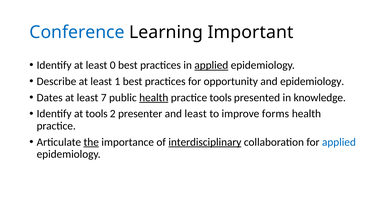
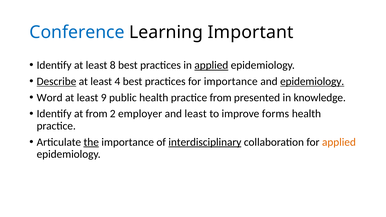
0: 0 -> 8
Describe underline: none -> present
1: 1 -> 4
for opportunity: opportunity -> importance
epidemiology at (312, 81) underline: none -> present
Dates: Dates -> Word
7: 7 -> 9
health at (154, 98) underline: present -> none
practice tools: tools -> from
at tools: tools -> from
presenter: presenter -> employer
applied at (339, 142) colour: blue -> orange
